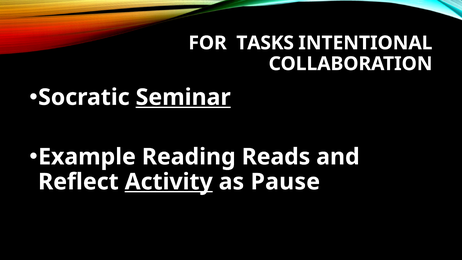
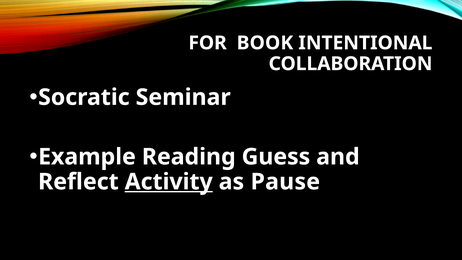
TASKS: TASKS -> BOOK
Seminar underline: present -> none
Reads: Reads -> Guess
